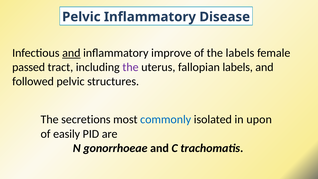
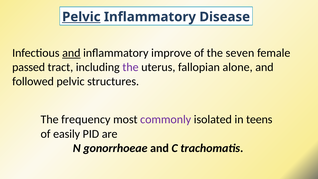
Pelvic at (81, 17) underline: none -> present
the labels: labels -> seven
fallopian labels: labels -> alone
secretions: secretions -> frequency
commonly colour: blue -> purple
upon: upon -> teens
